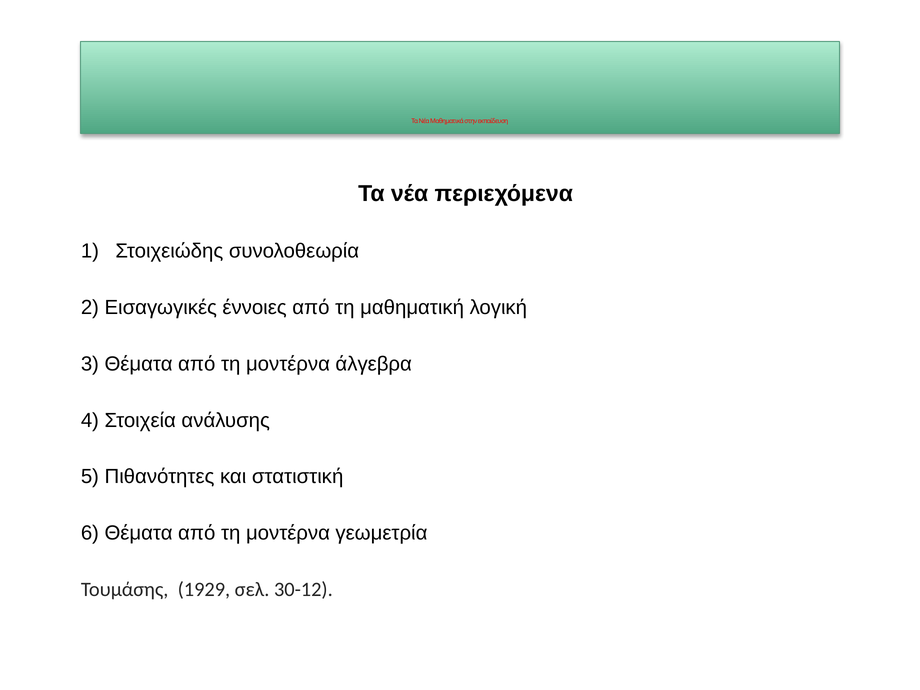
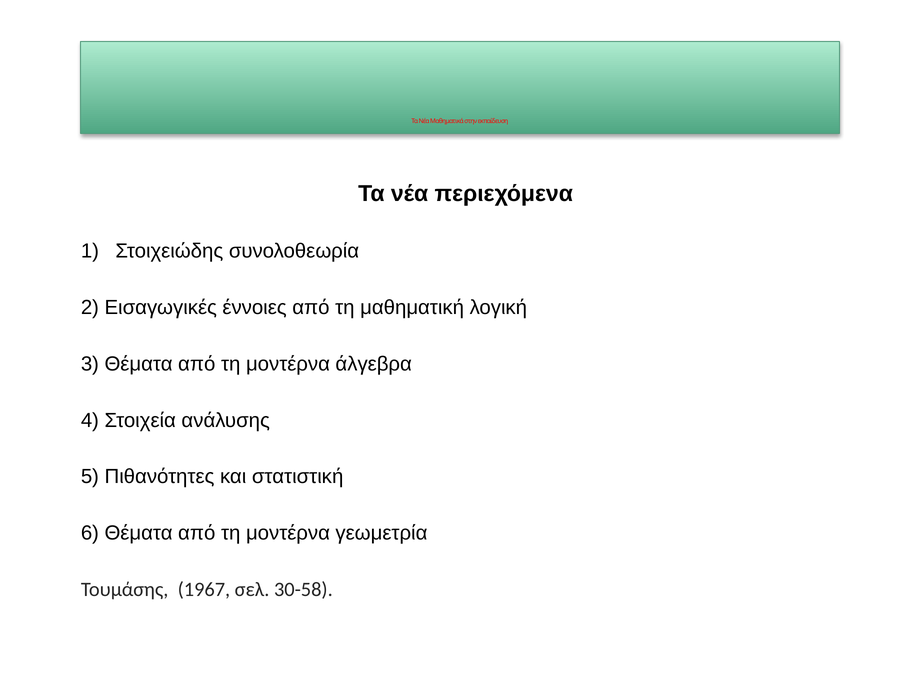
1929: 1929 -> 1967
30-12: 30-12 -> 30-58
